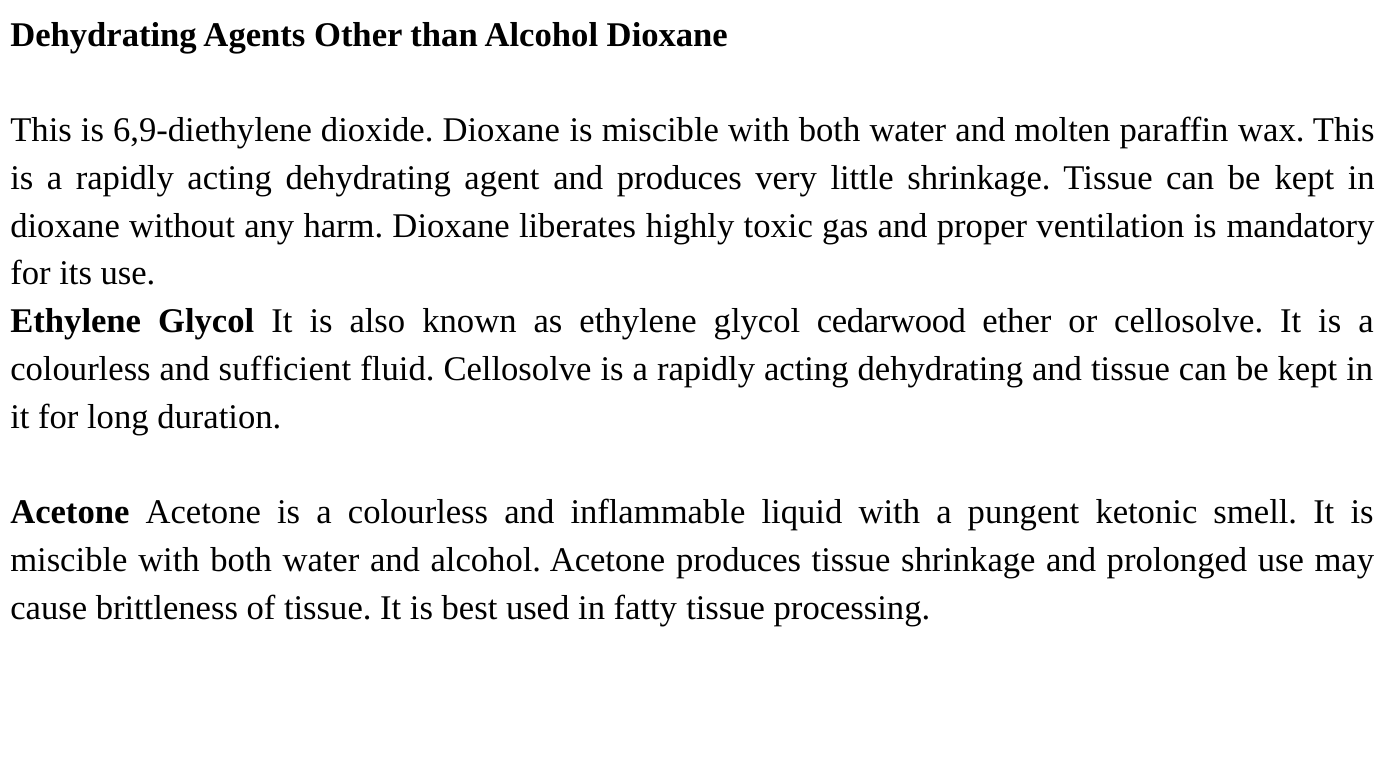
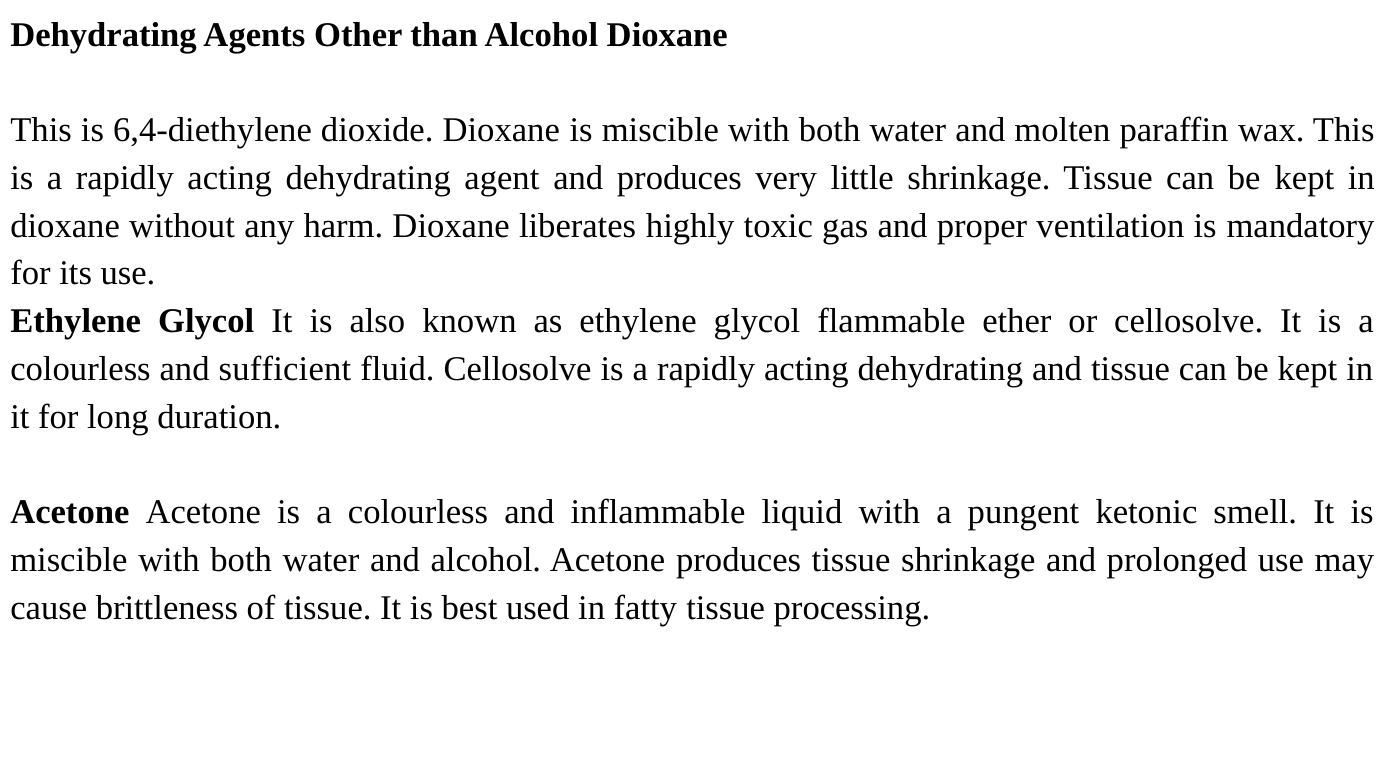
6,9-diethylene: 6,9-diethylene -> 6,4-diethylene
cedarwood: cedarwood -> flammable
